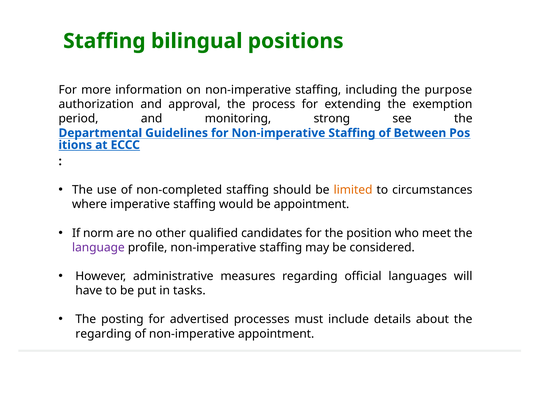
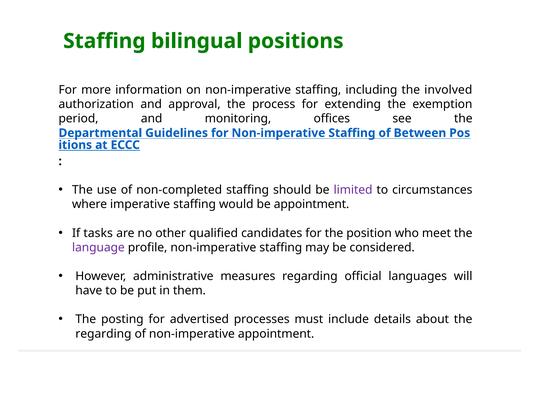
purpose: purpose -> involved
strong: strong -> offices
limited colour: orange -> purple
norm: norm -> tasks
tasks: tasks -> them
